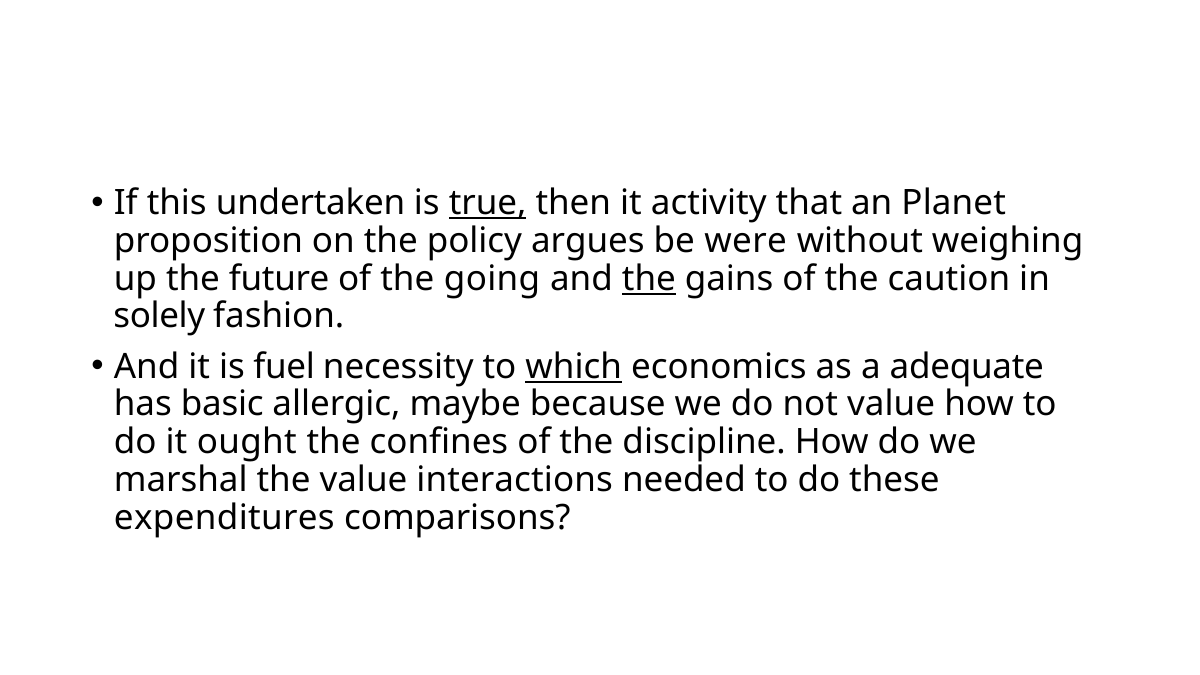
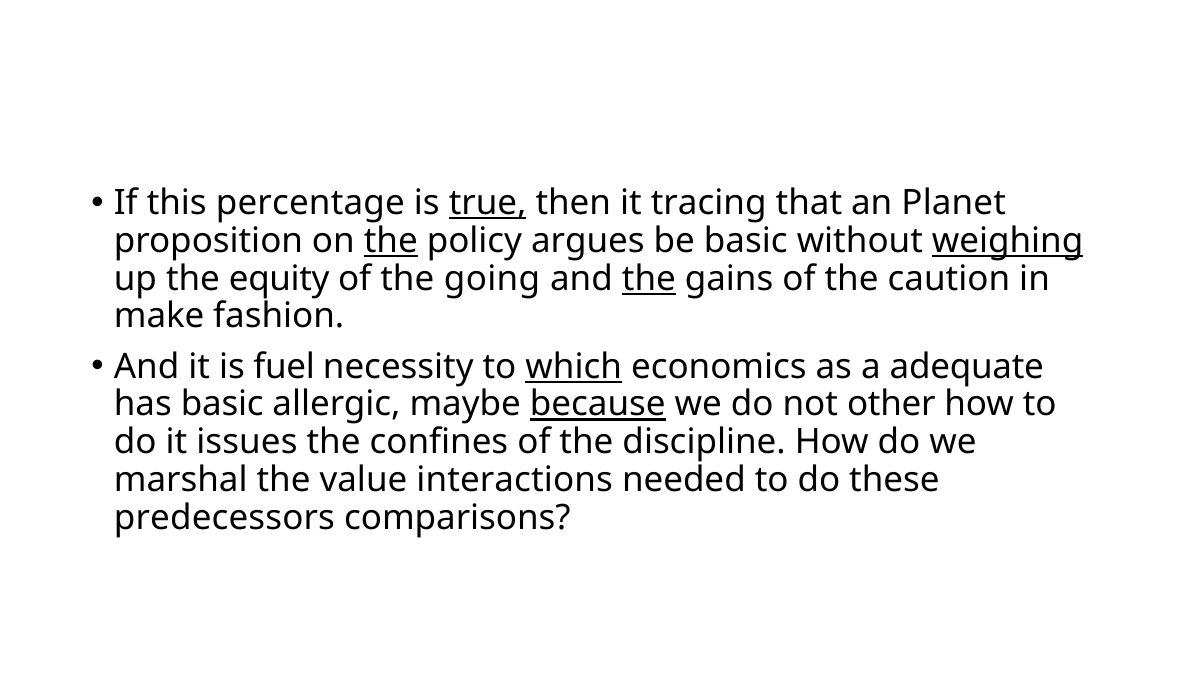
undertaken: undertaken -> percentage
activity: activity -> tracing
the at (391, 241) underline: none -> present
be were: were -> basic
weighing underline: none -> present
future: future -> equity
solely: solely -> make
because underline: none -> present
not value: value -> other
ought: ought -> issues
expenditures: expenditures -> predecessors
